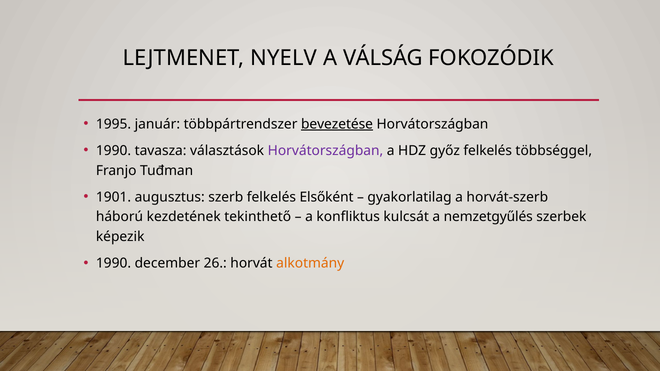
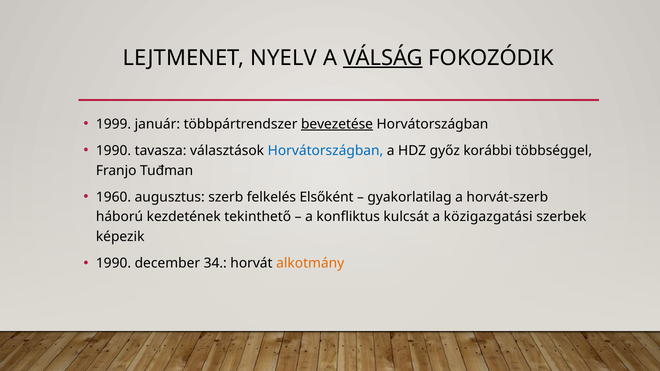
VÁLSÁG underline: none -> present
1995: 1995 -> 1999
Horvátországban at (325, 151) colour: purple -> blue
győz felkelés: felkelés -> korábbi
1901: 1901 -> 1960
nemzetgyűlés: nemzetgyűlés -> közigazgatási
26: 26 -> 34
